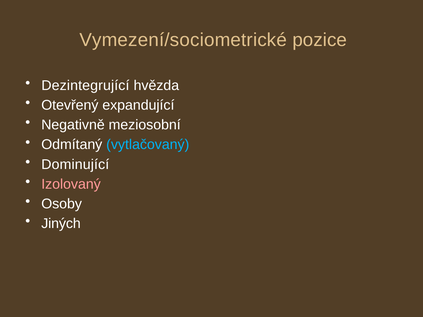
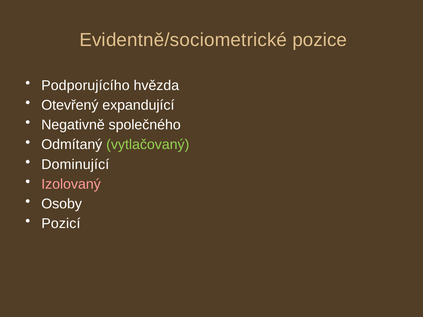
Vymezení/sociometrické: Vymezení/sociometrické -> Evidentně/sociometrické
Dezintegrující: Dezintegrující -> Podporujícího
meziosobní: meziosobní -> společného
vytlačovaný colour: light blue -> light green
Jiných: Jiných -> Pozicí
